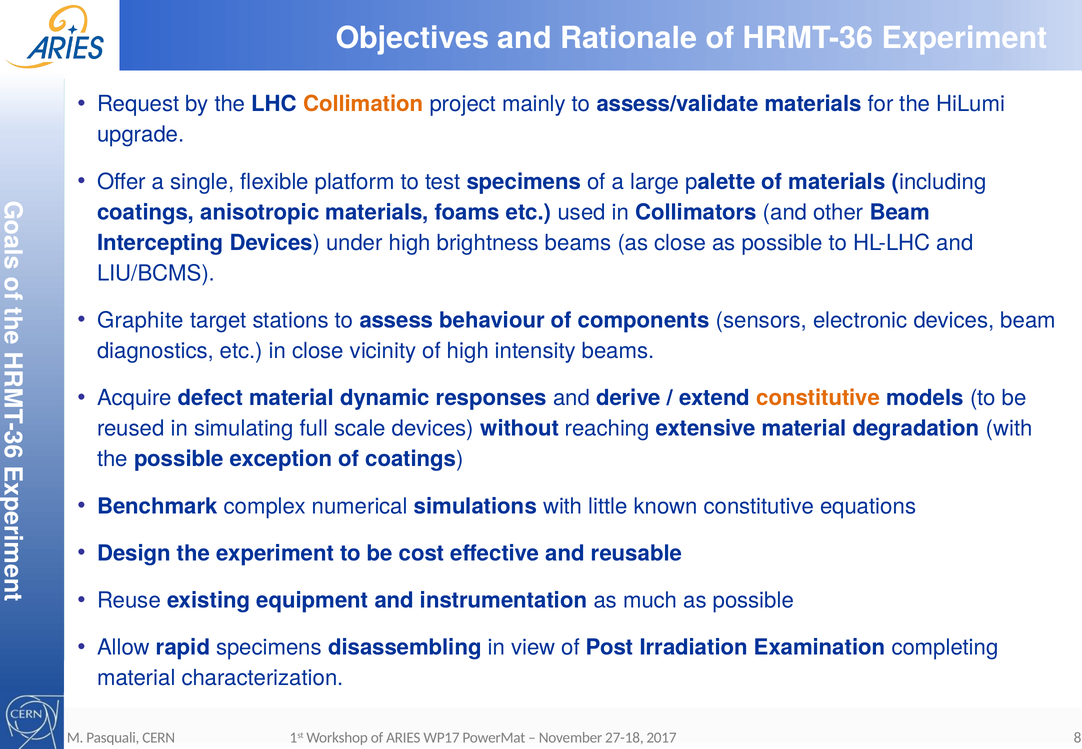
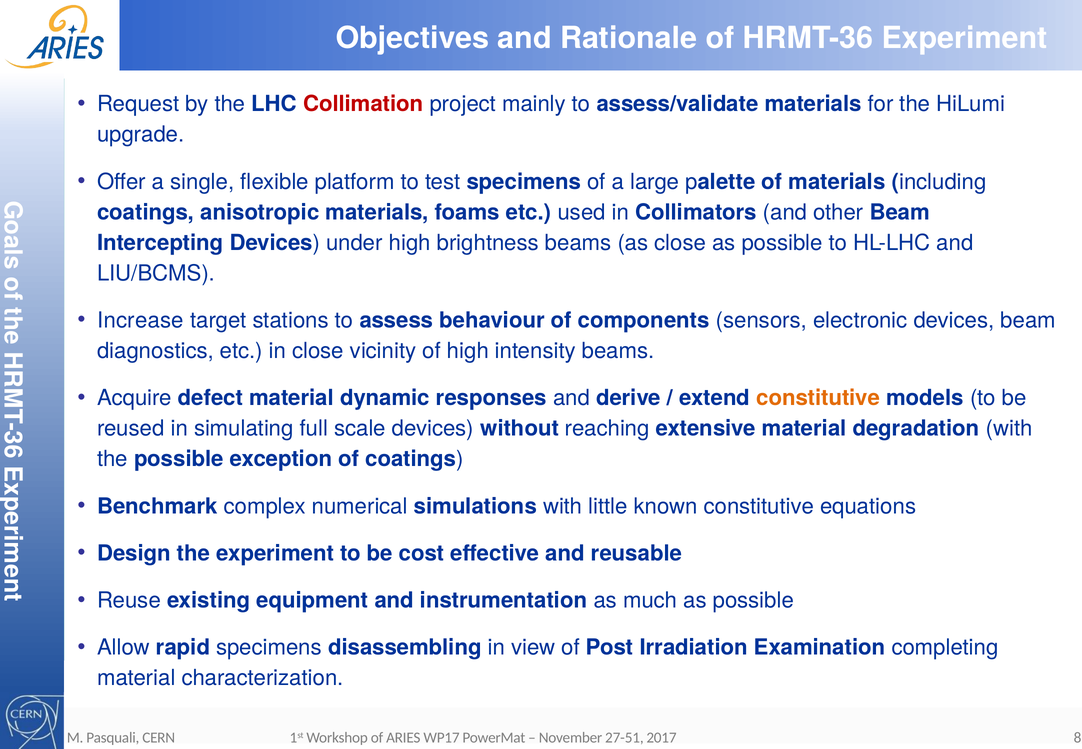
Collimation colour: orange -> red
Graphite: Graphite -> Increase
27-18: 27-18 -> 27-51
